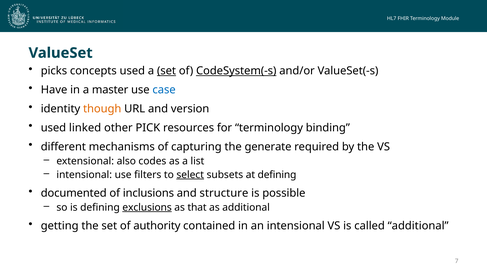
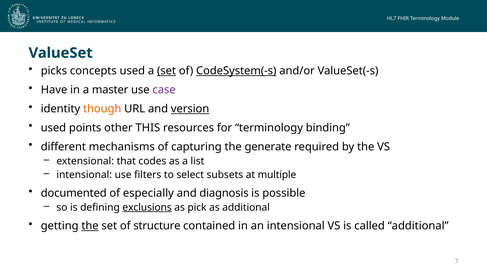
case colour: blue -> purple
version underline: none -> present
linked: linked -> points
PICK: PICK -> THIS
also: also -> that
select underline: present -> none
at defining: defining -> multiple
inclusions: inclusions -> especially
structure: structure -> diagnosis
that: that -> pick
the at (90, 226) underline: none -> present
authority: authority -> structure
